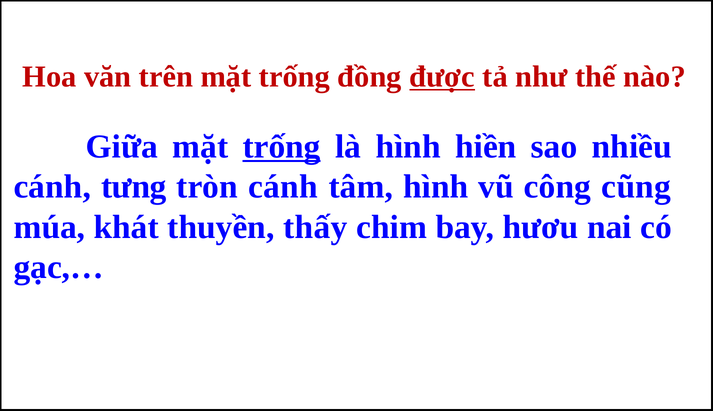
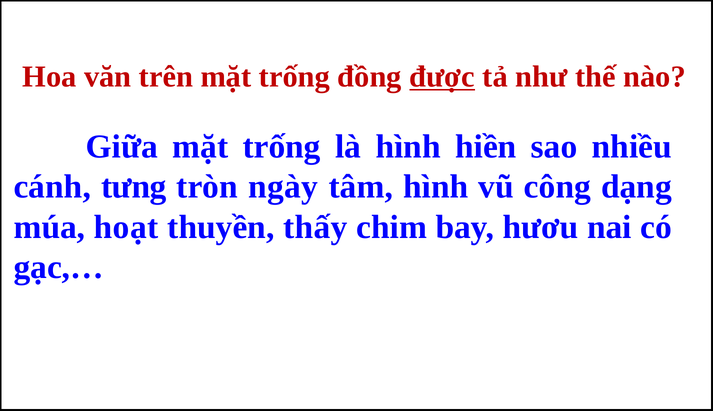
trống at (282, 147) underline: present -> none
tròn cánh: cánh -> ngày
cũng: cũng -> dạng
khát: khát -> hoạt
